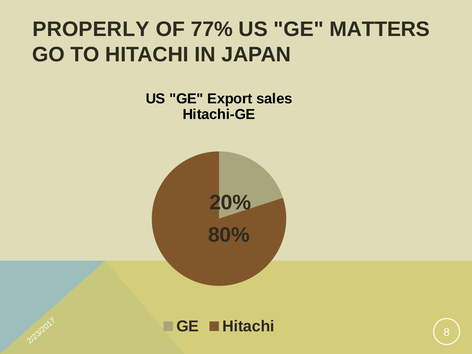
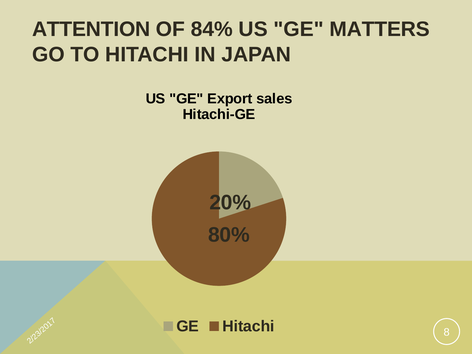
PROPERLY: PROPERLY -> ATTENTION
77%: 77% -> 84%
